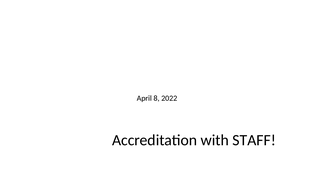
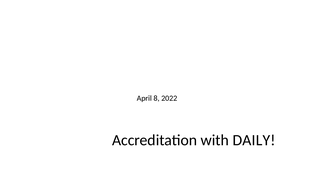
STAFF: STAFF -> DAILY
